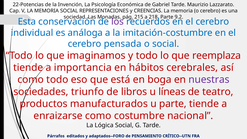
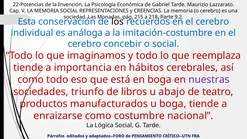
los colour: purple -> black
pensada: pensada -> concebir
líneas: líneas -> abajo
u parte: parte -> boga
